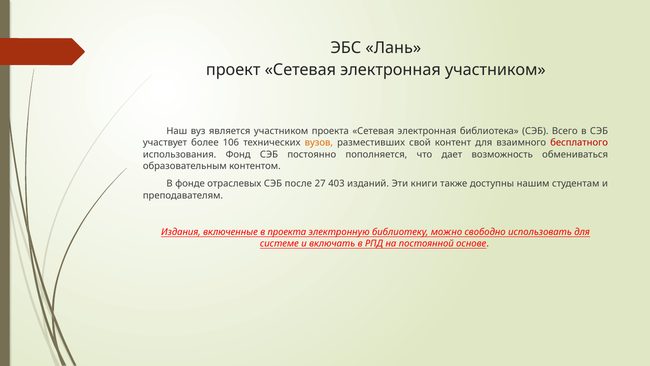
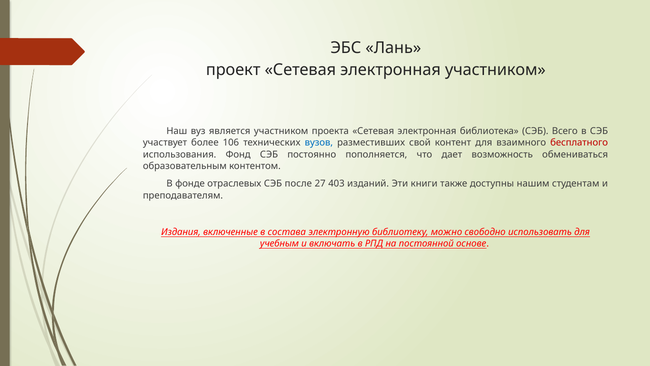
вузов colour: orange -> blue
в проекта: проекта -> состава
системе: системе -> учебным
